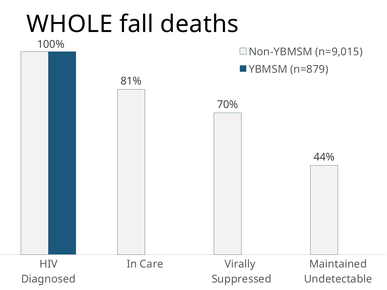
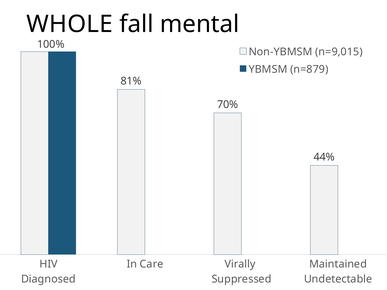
deaths: deaths -> mental
